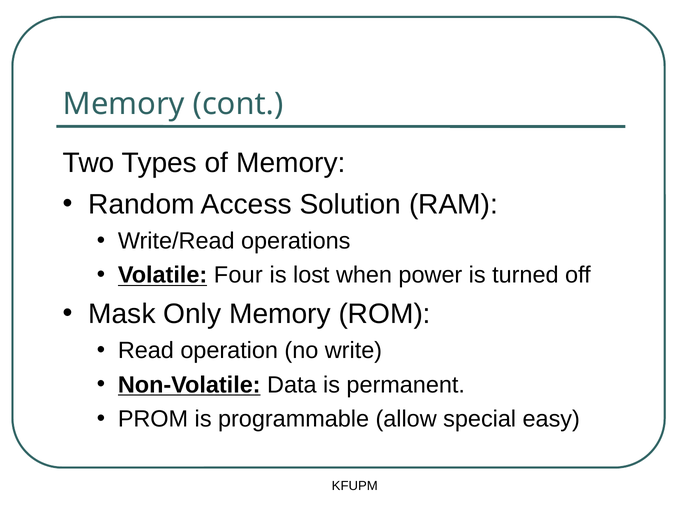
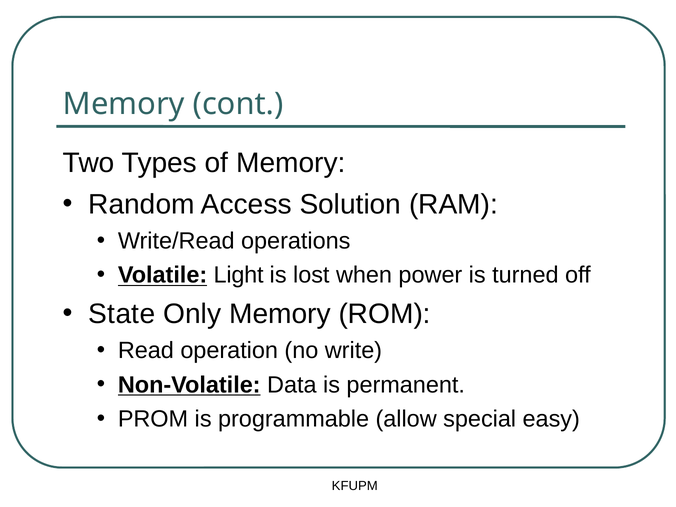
Four: Four -> Light
Mask: Mask -> State
